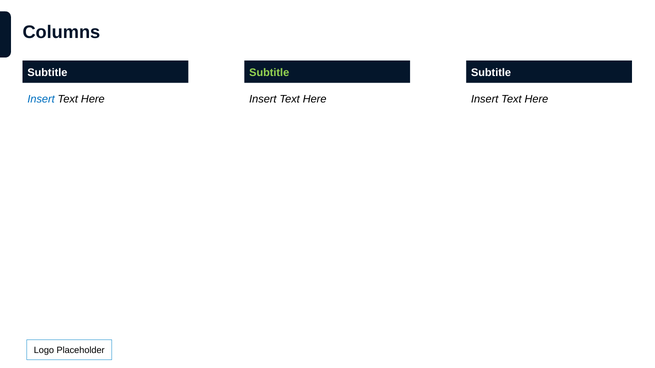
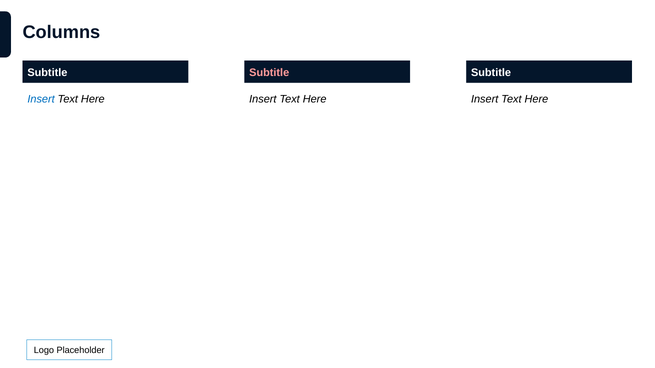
Subtitle at (269, 73) colour: light green -> pink
